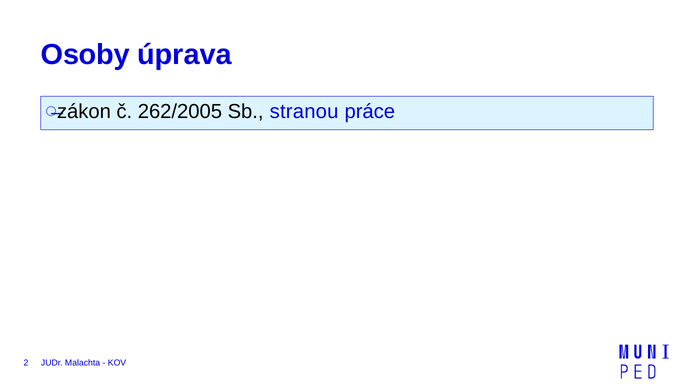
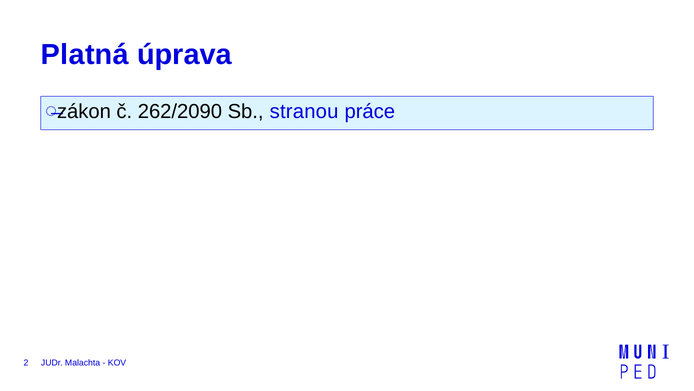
Osoby: Osoby -> Platná
262/2005: 262/2005 -> 262/2090
